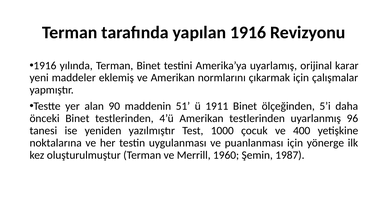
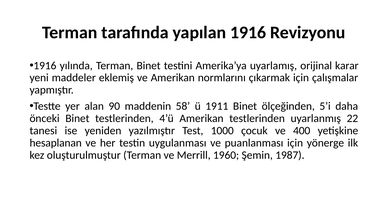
51: 51 -> 58
96: 96 -> 22
noktalarına: noktalarına -> hesaplanan
